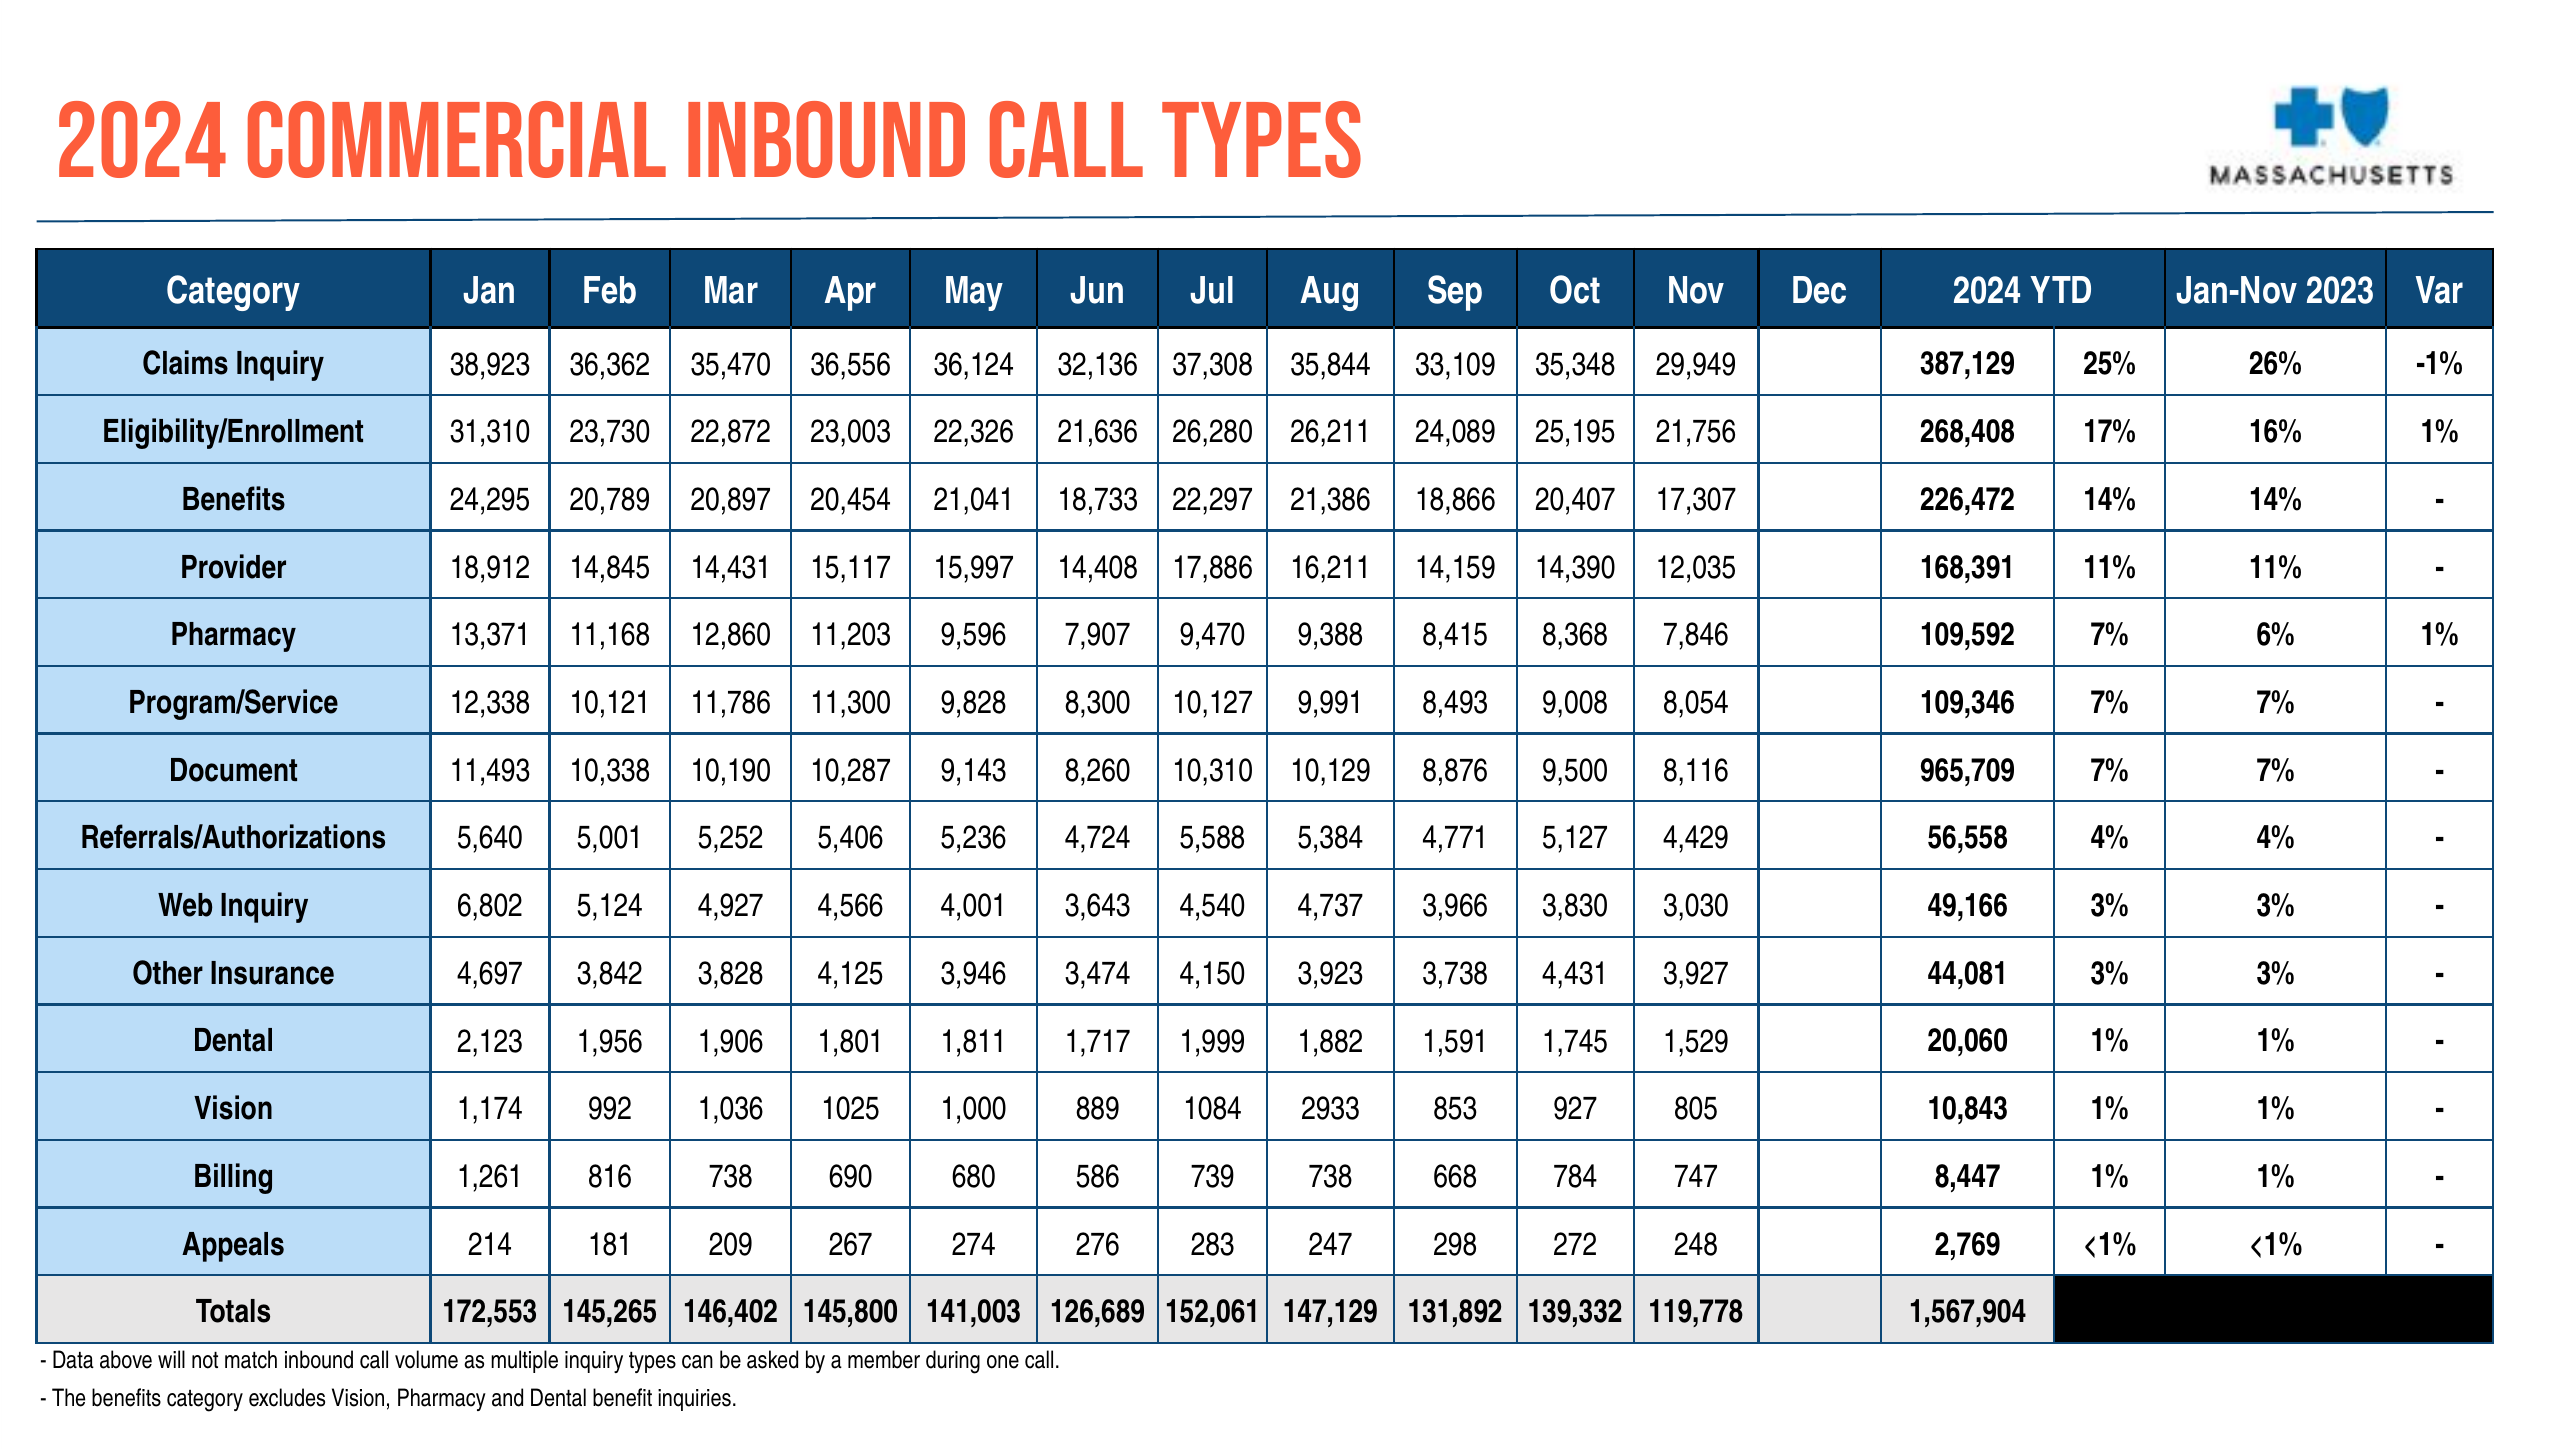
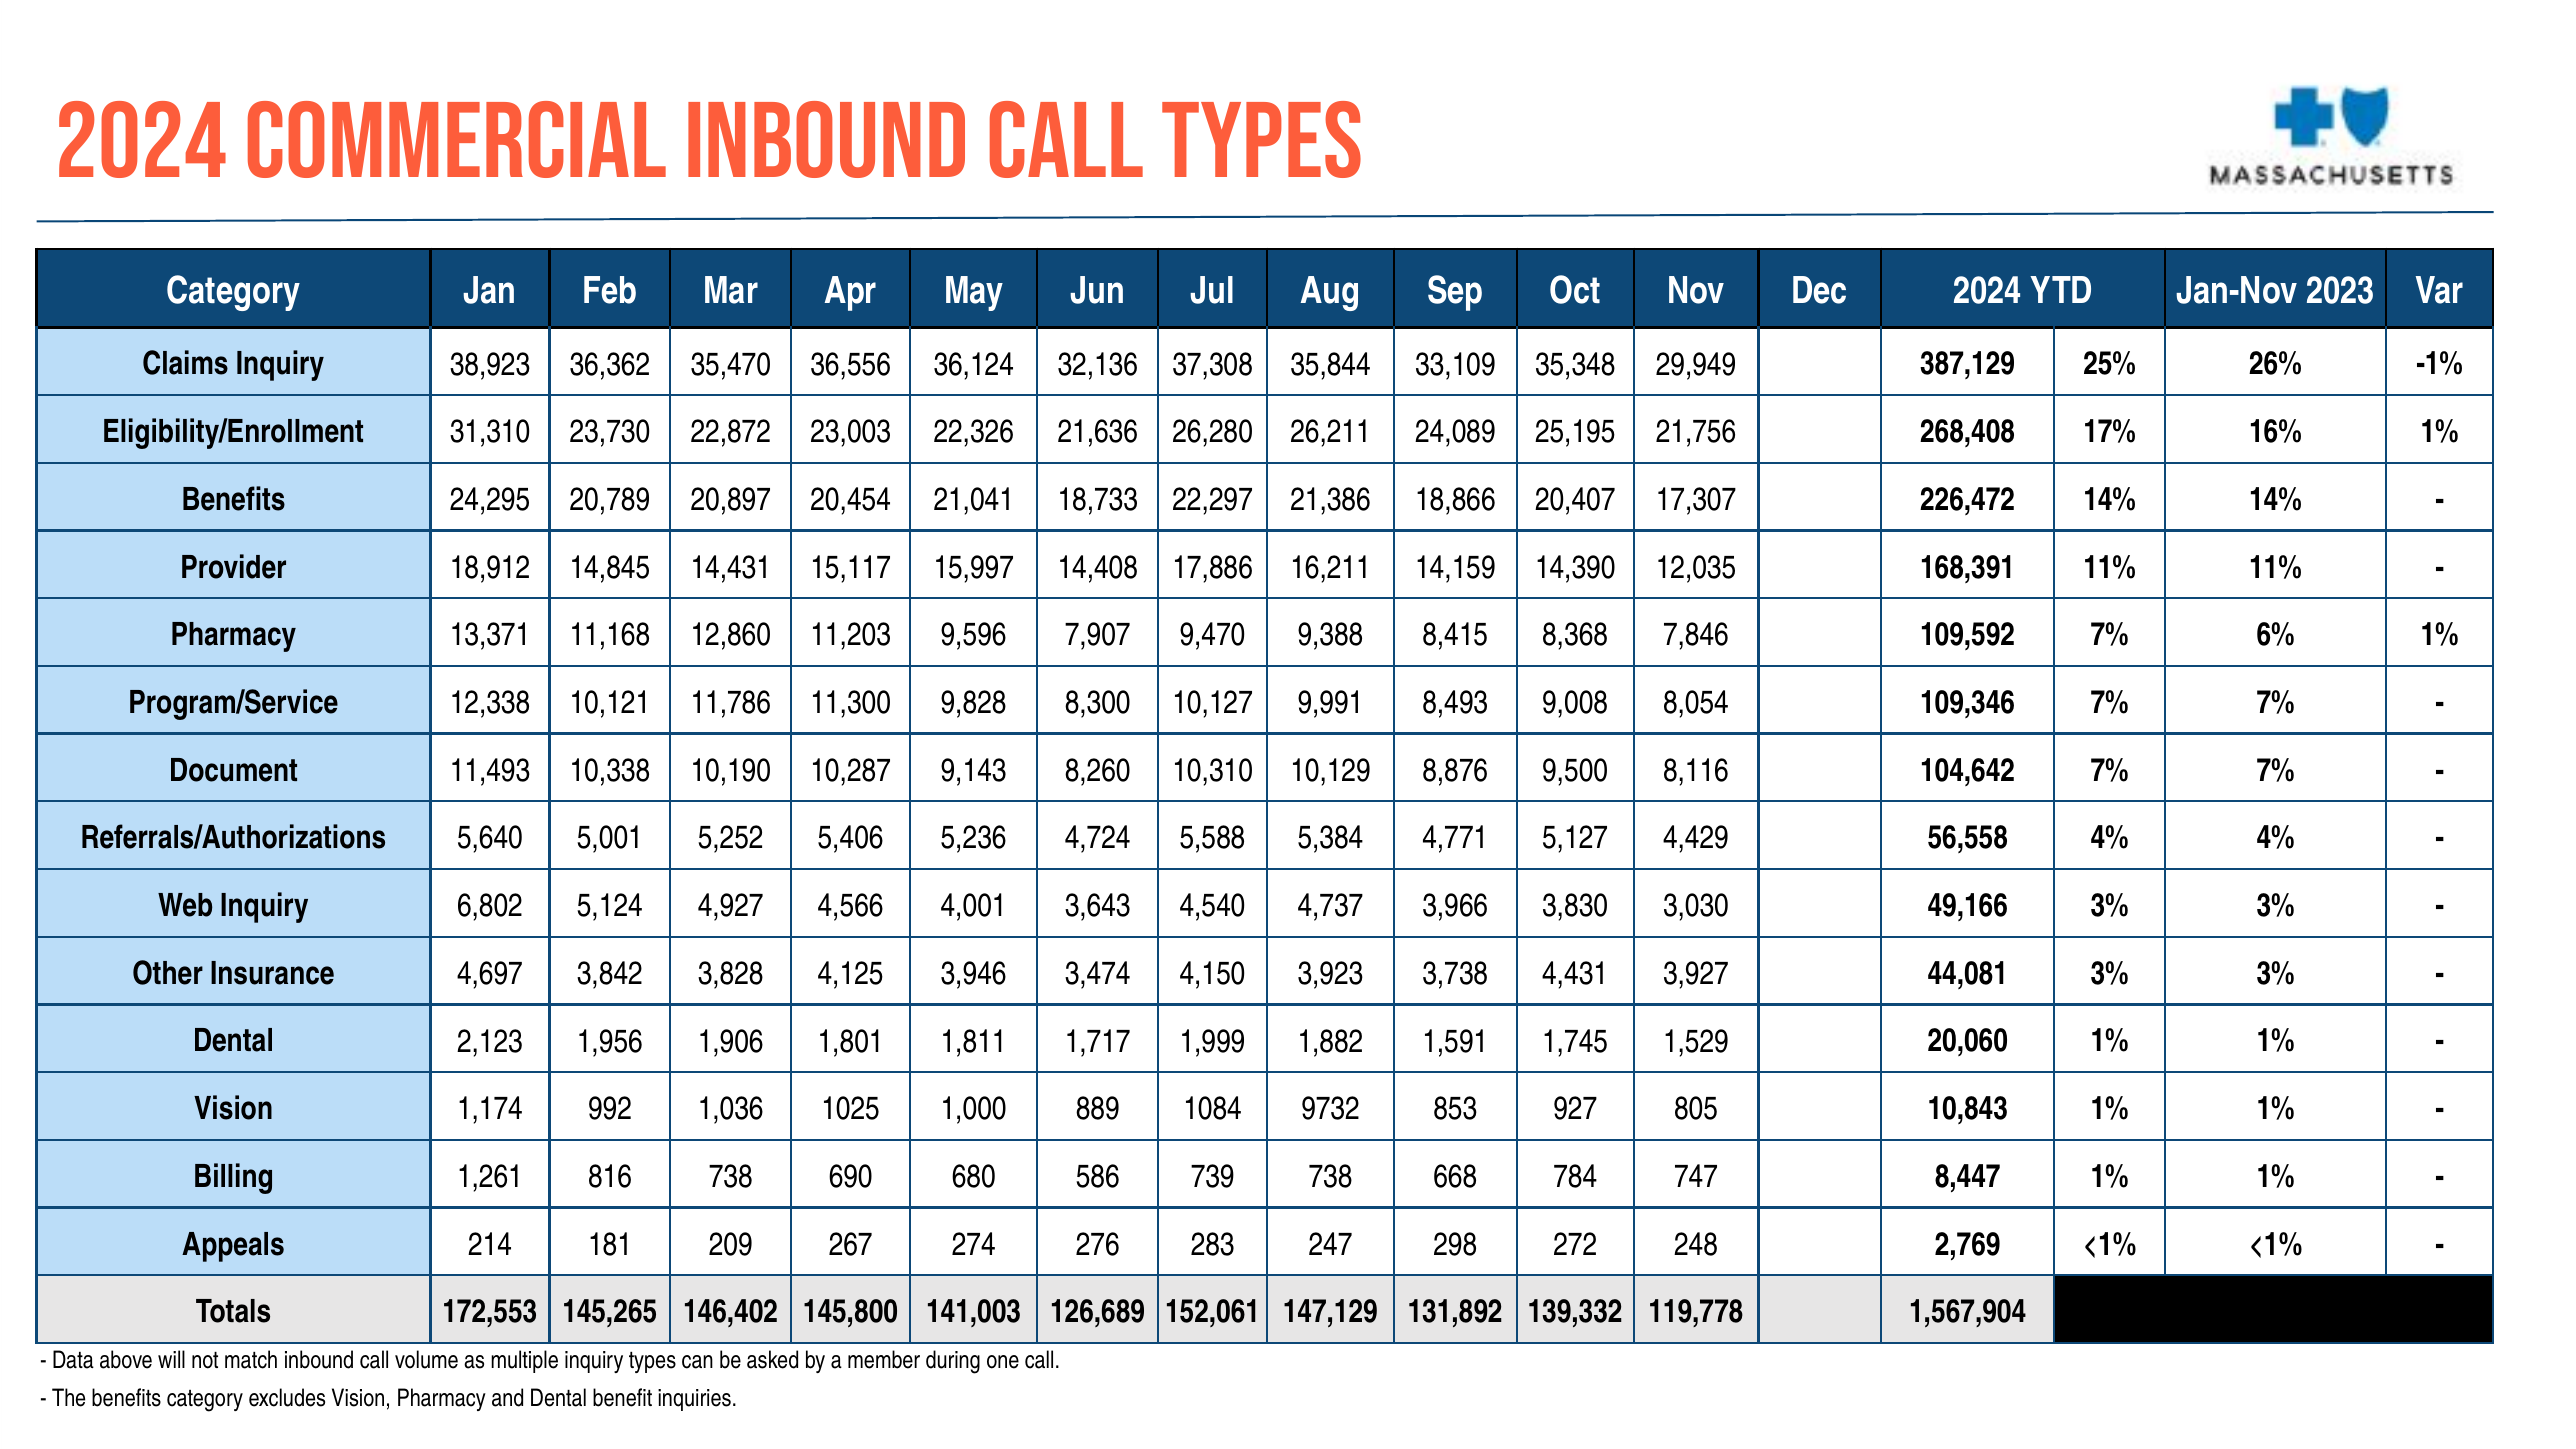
965,709: 965,709 -> 104,642
2933: 2933 -> 9732
